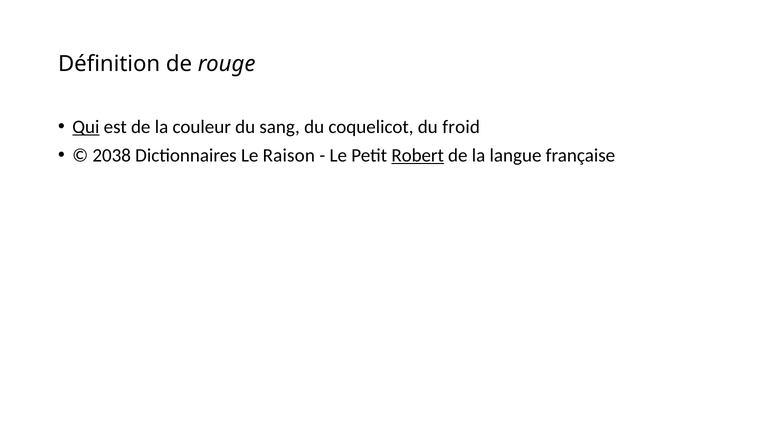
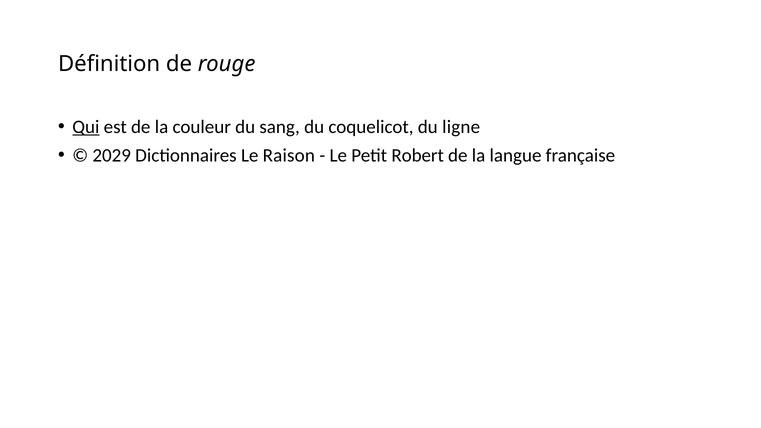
froid: froid -> ligne
2038: 2038 -> 2029
Robert underline: present -> none
